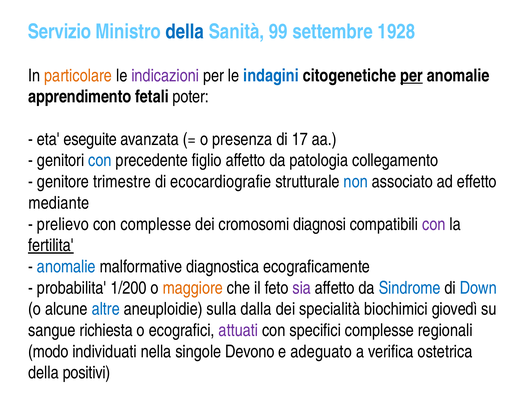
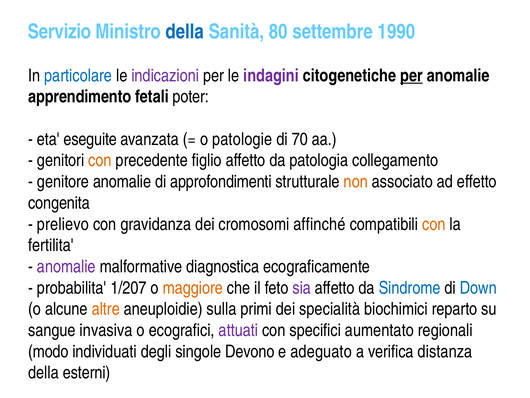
99: 99 -> 80
1928: 1928 -> 1990
particolare colour: orange -> blue
indagini colour: blue -> purple
presenza: presenza -> patologie
17: 17 -> 70
con at (100, 160) colour: blue -> orange
genitore trimestre: trimestre -> anomalie
ecocardiografie: ecocardiografie -> approfondimenti
non colour: blue -> orange
mediante: mediante -> congenita
con complesse: complesse -> gravidanza
diagnosi: diagnosi -> affinché
con at (434, 224) colour: purple -> orange
fertilita underline: present -> none
anomalie at (66, 266) colour: blue -> purple
1/200: 1/200 -> 1/207
altre colour: blue -> orange
dalla: dalla -> primi
giovedì: giovedì -> reparto
richiesta: richiesta -> invasiva
specifici complesse: complesse -> aumentato
nella: nella -> degli
ostetrica: ostetrica -> distanza
positivi: positivi -> esterni
